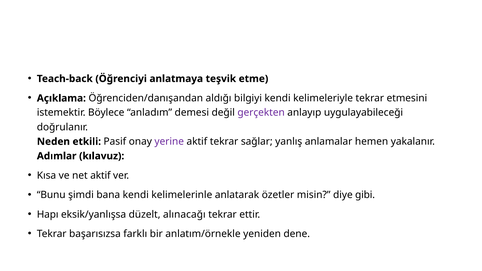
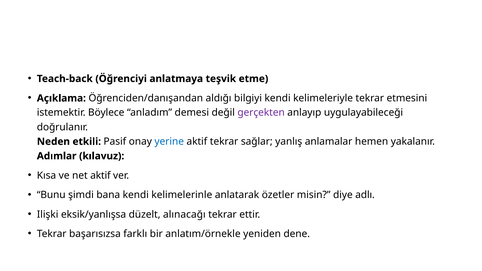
yerine colour: purple -> blue
gibi: gibi -> adlı
Hapı: Hapı -> Ilişki
